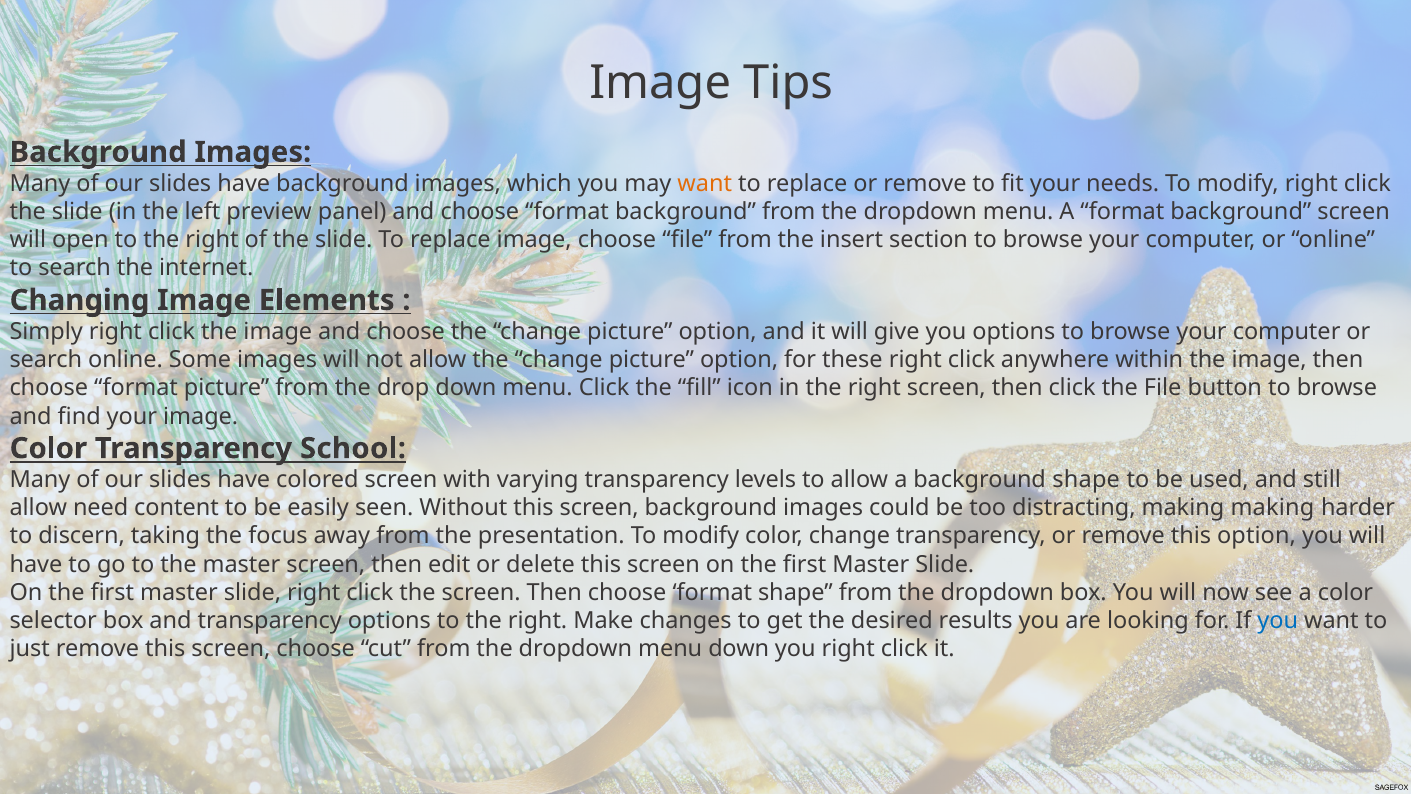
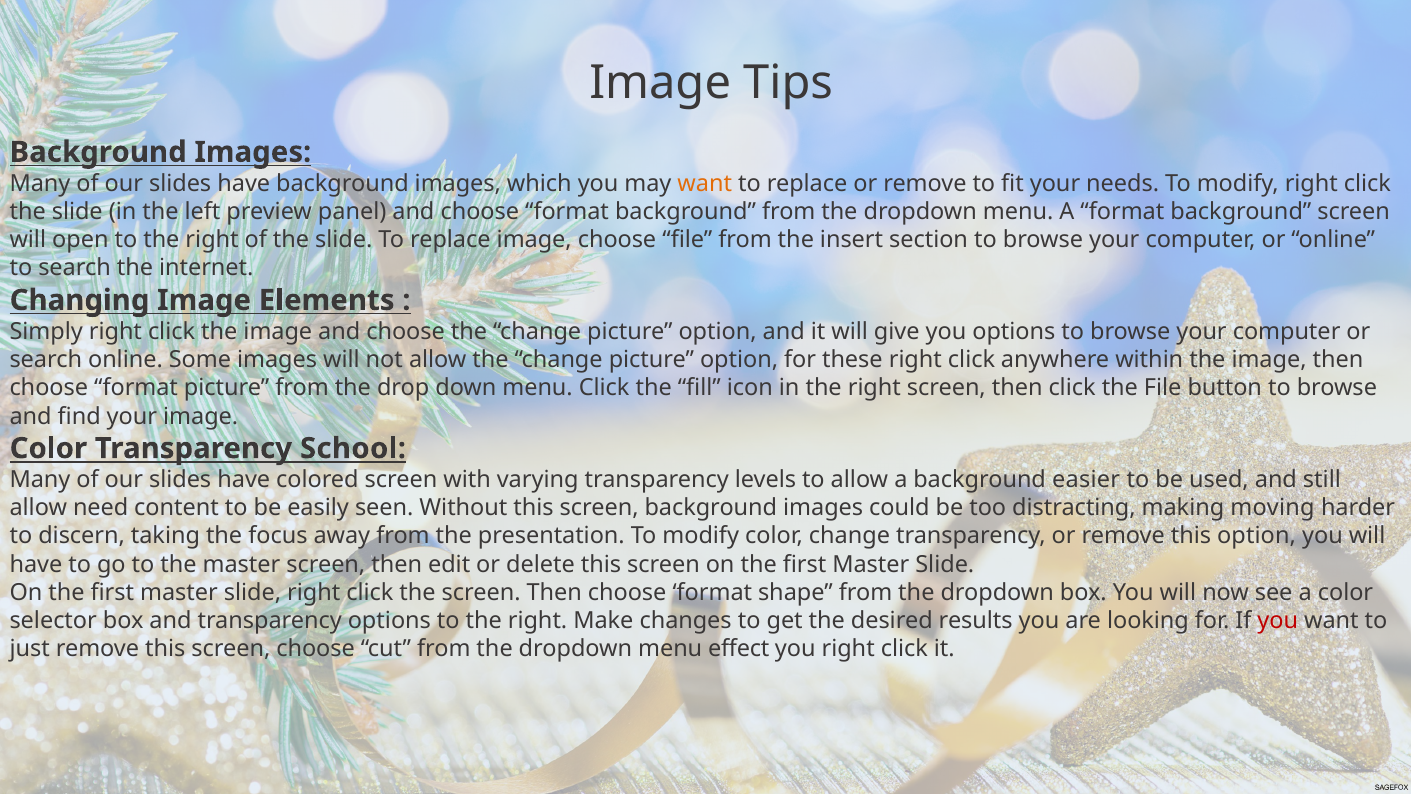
background shape: shape -> easier
making making: making -> moving
you at (1278, 621) colour: blue -> red
menu down: down -> effect
